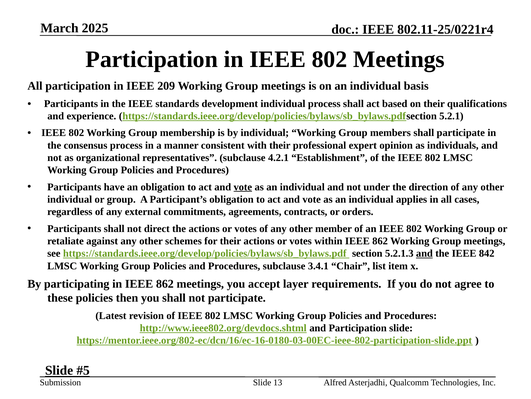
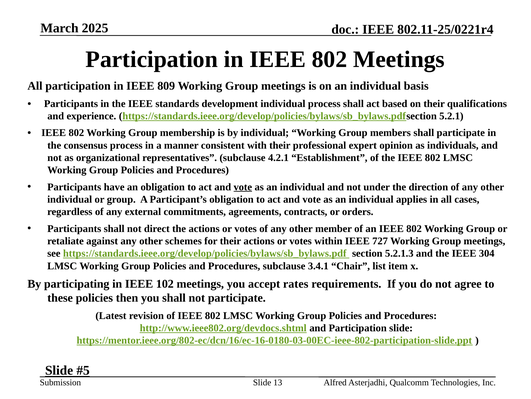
209: 209 -> 809
within IEEE 862: 862 -> 727
and at (424, 253) underline: present -> none
842: 842 -> 304
in IEEE 862: 862 -> 102
layer: layer -> rates
